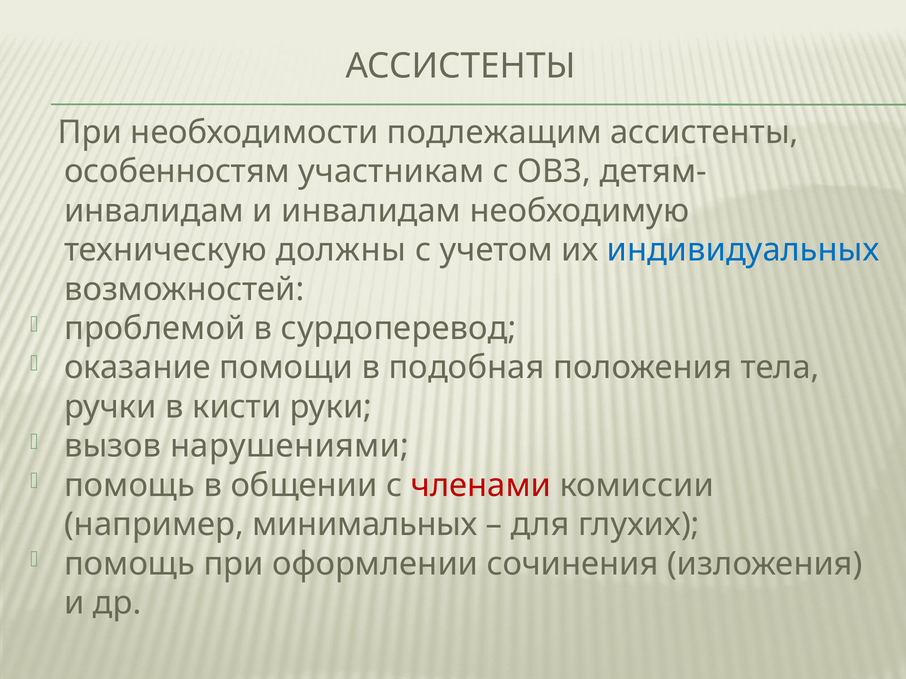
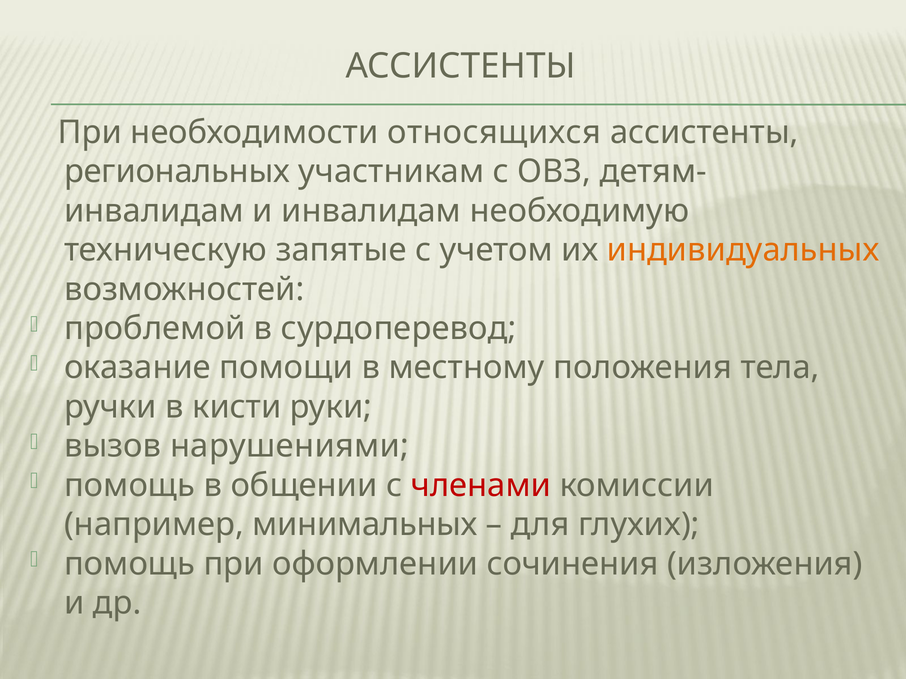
подлежащим: подлежащим -> относящихся
особенностям: особенностям -> региональных
должны: должны -> запятые
индивидуальных colour: blue -> orange
подобная: подобная -> местному
